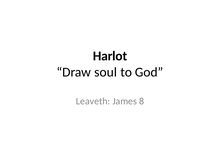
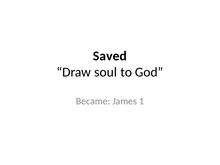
Harlot: Harlot -> Saved
Leaveth: Leaveth -> Became
8: 8 -> 1
